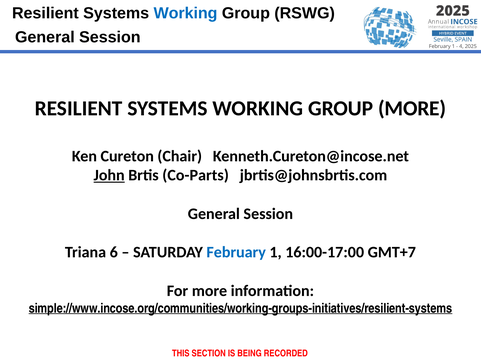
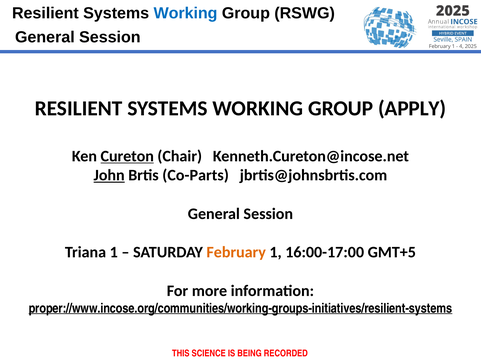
GROUP MORE: MORE -> APPLY
Cureton underline: none -> present
Triana 6: 6 -> 1
February colour: blue -> orange
GMT+7: GMT+7 -> GMT+5
simple://www.incose.org/communities/working-groups-initiatives/resilient-systems: simple://www.incose.org/communities/working-groups-initiatives/resilient-systems -> proper://www.incose.org/communities/working-groups-initiatives/resilient-systems
SECTION: SECTION -> SCIENCE
